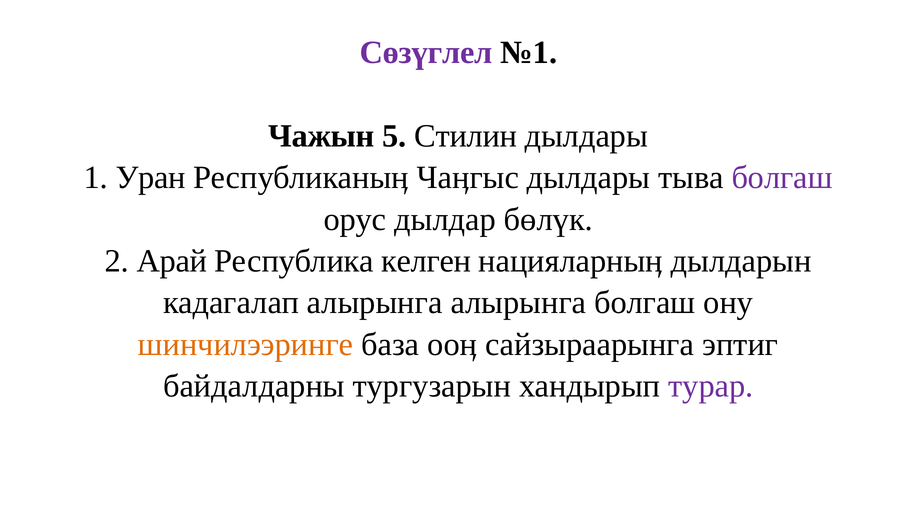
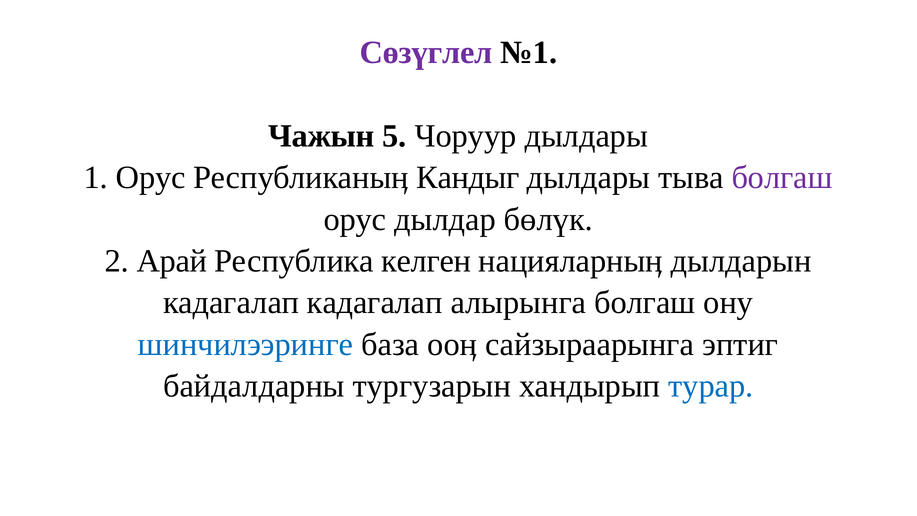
Стилин: Стилин -> Чоруур
1 Уран: Уран -> Орус
Чаӊгыс: Чаӊгыс -> Кандыг
кадагалап алырынга: алырынга -> кадагалап
шинчилээринге colour: orange -> blue
турар colour: purple -> blue
